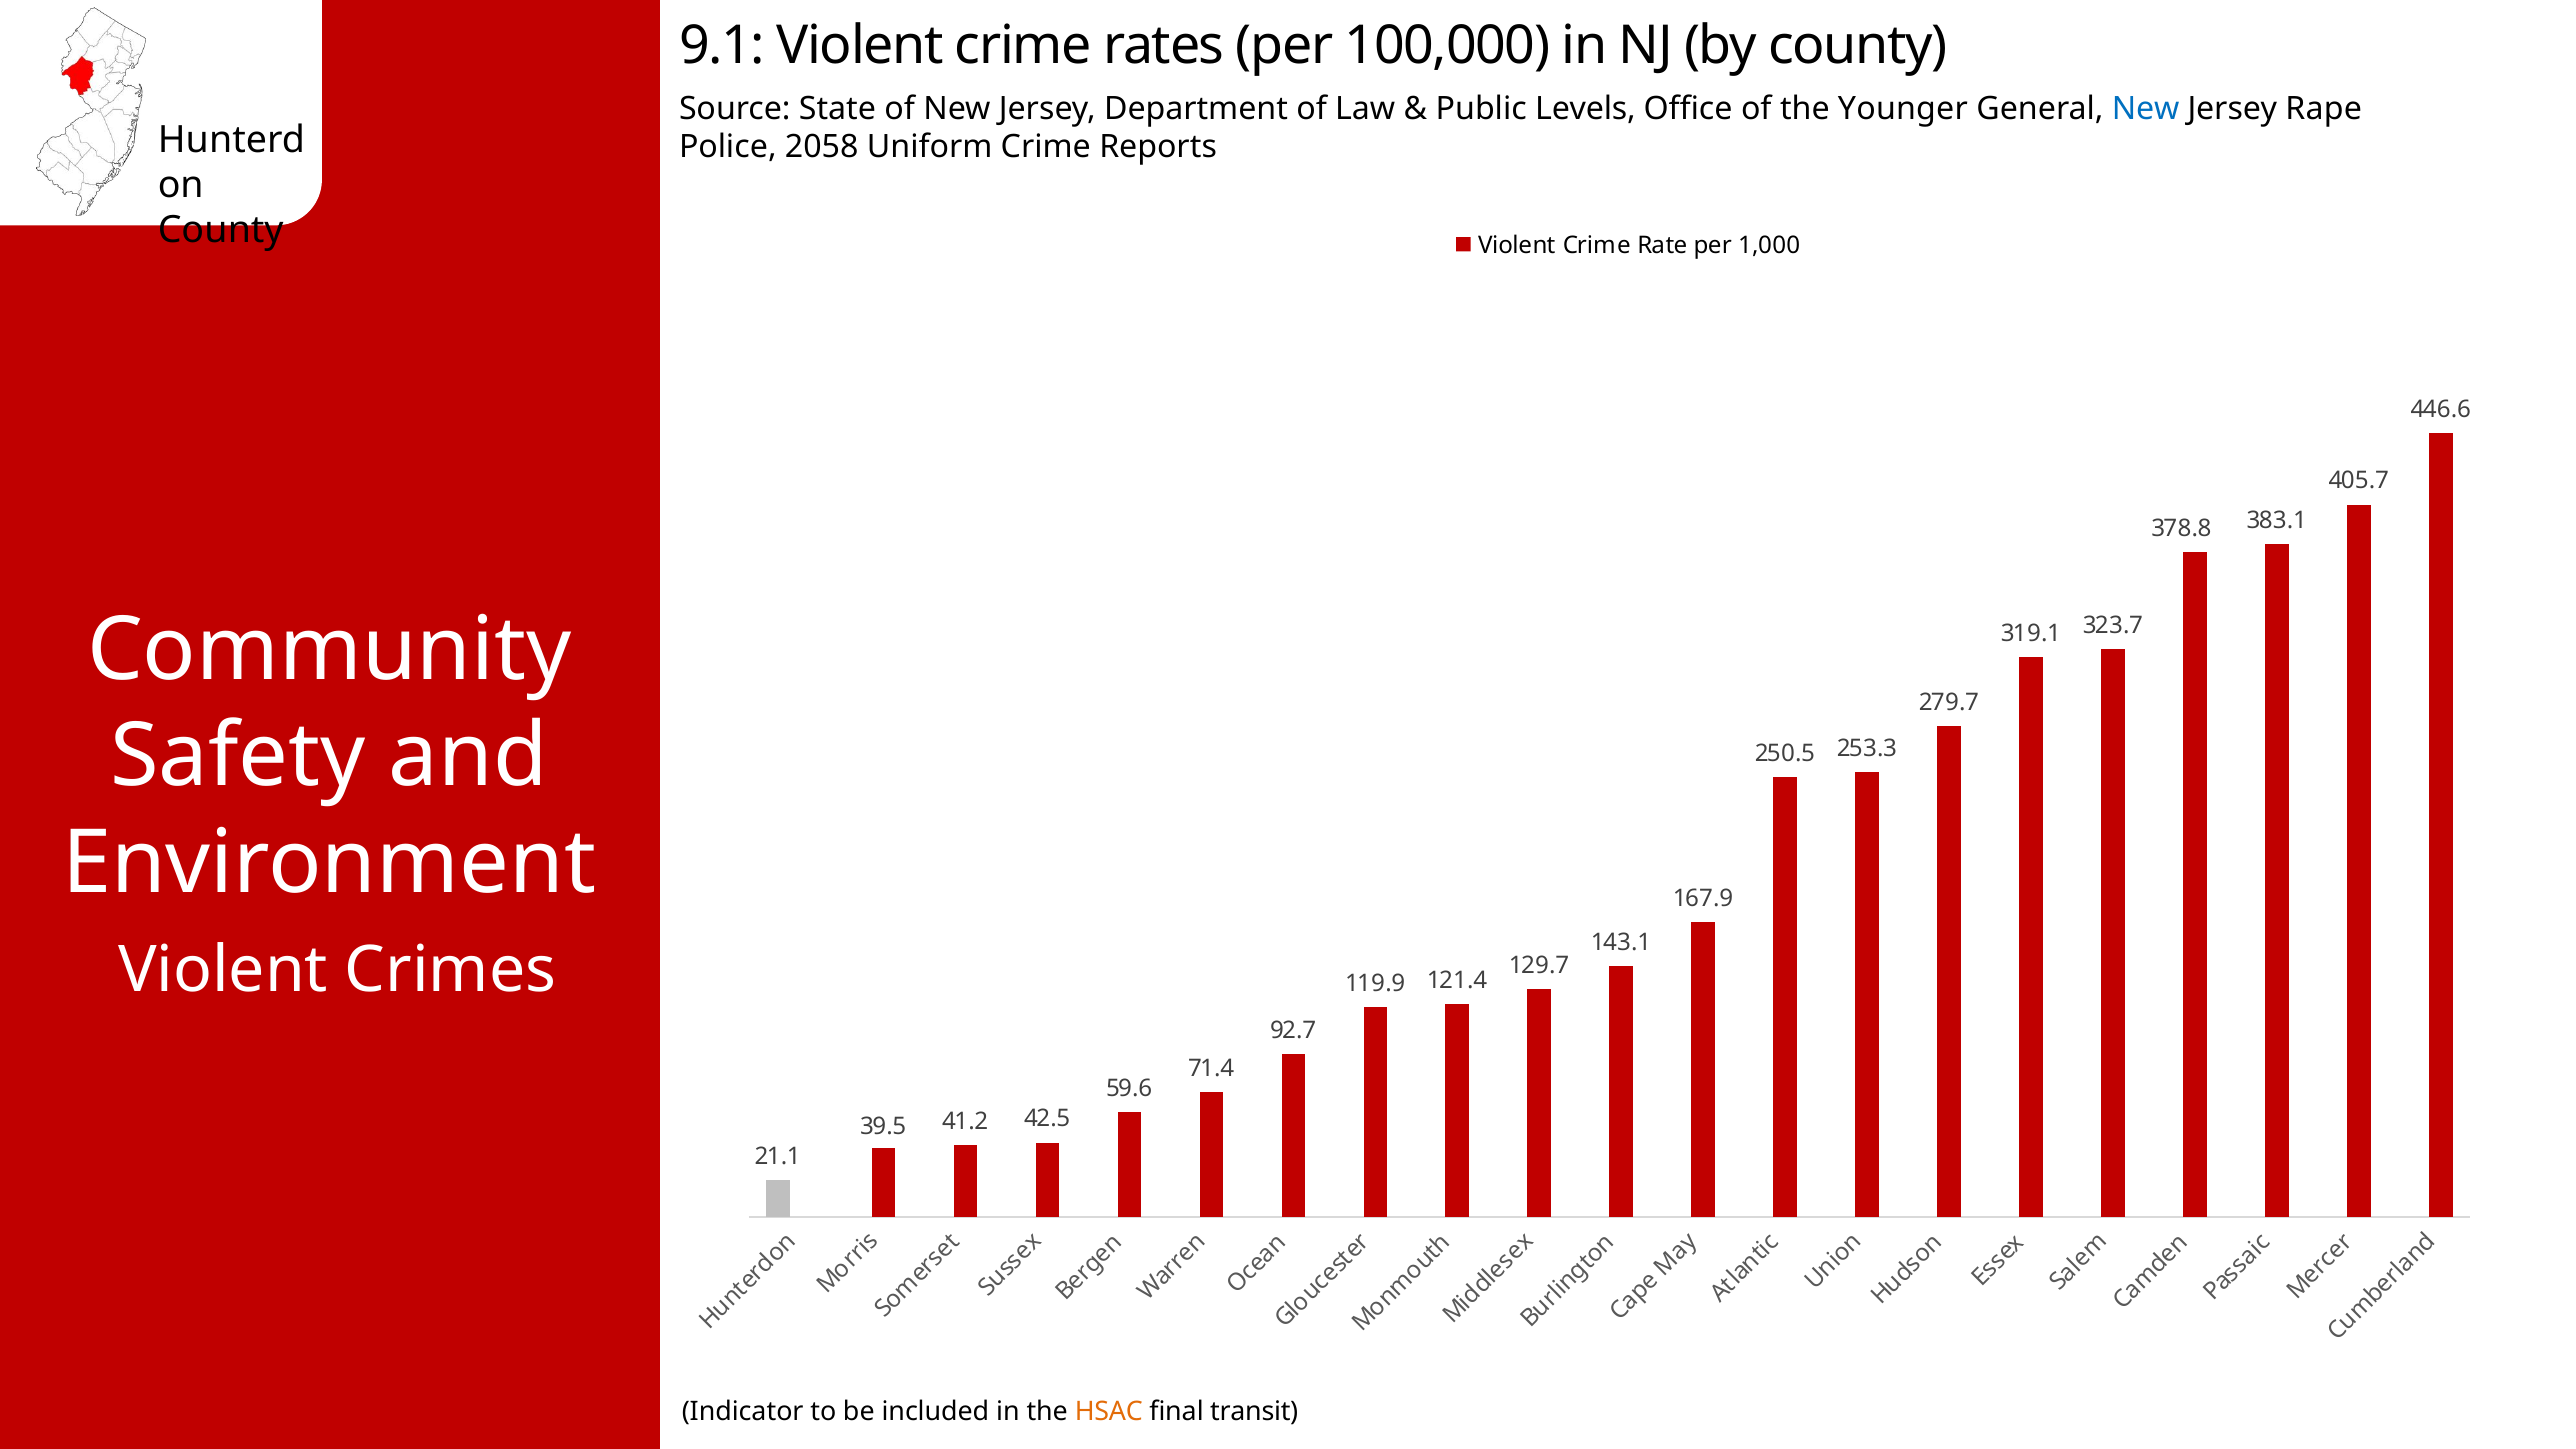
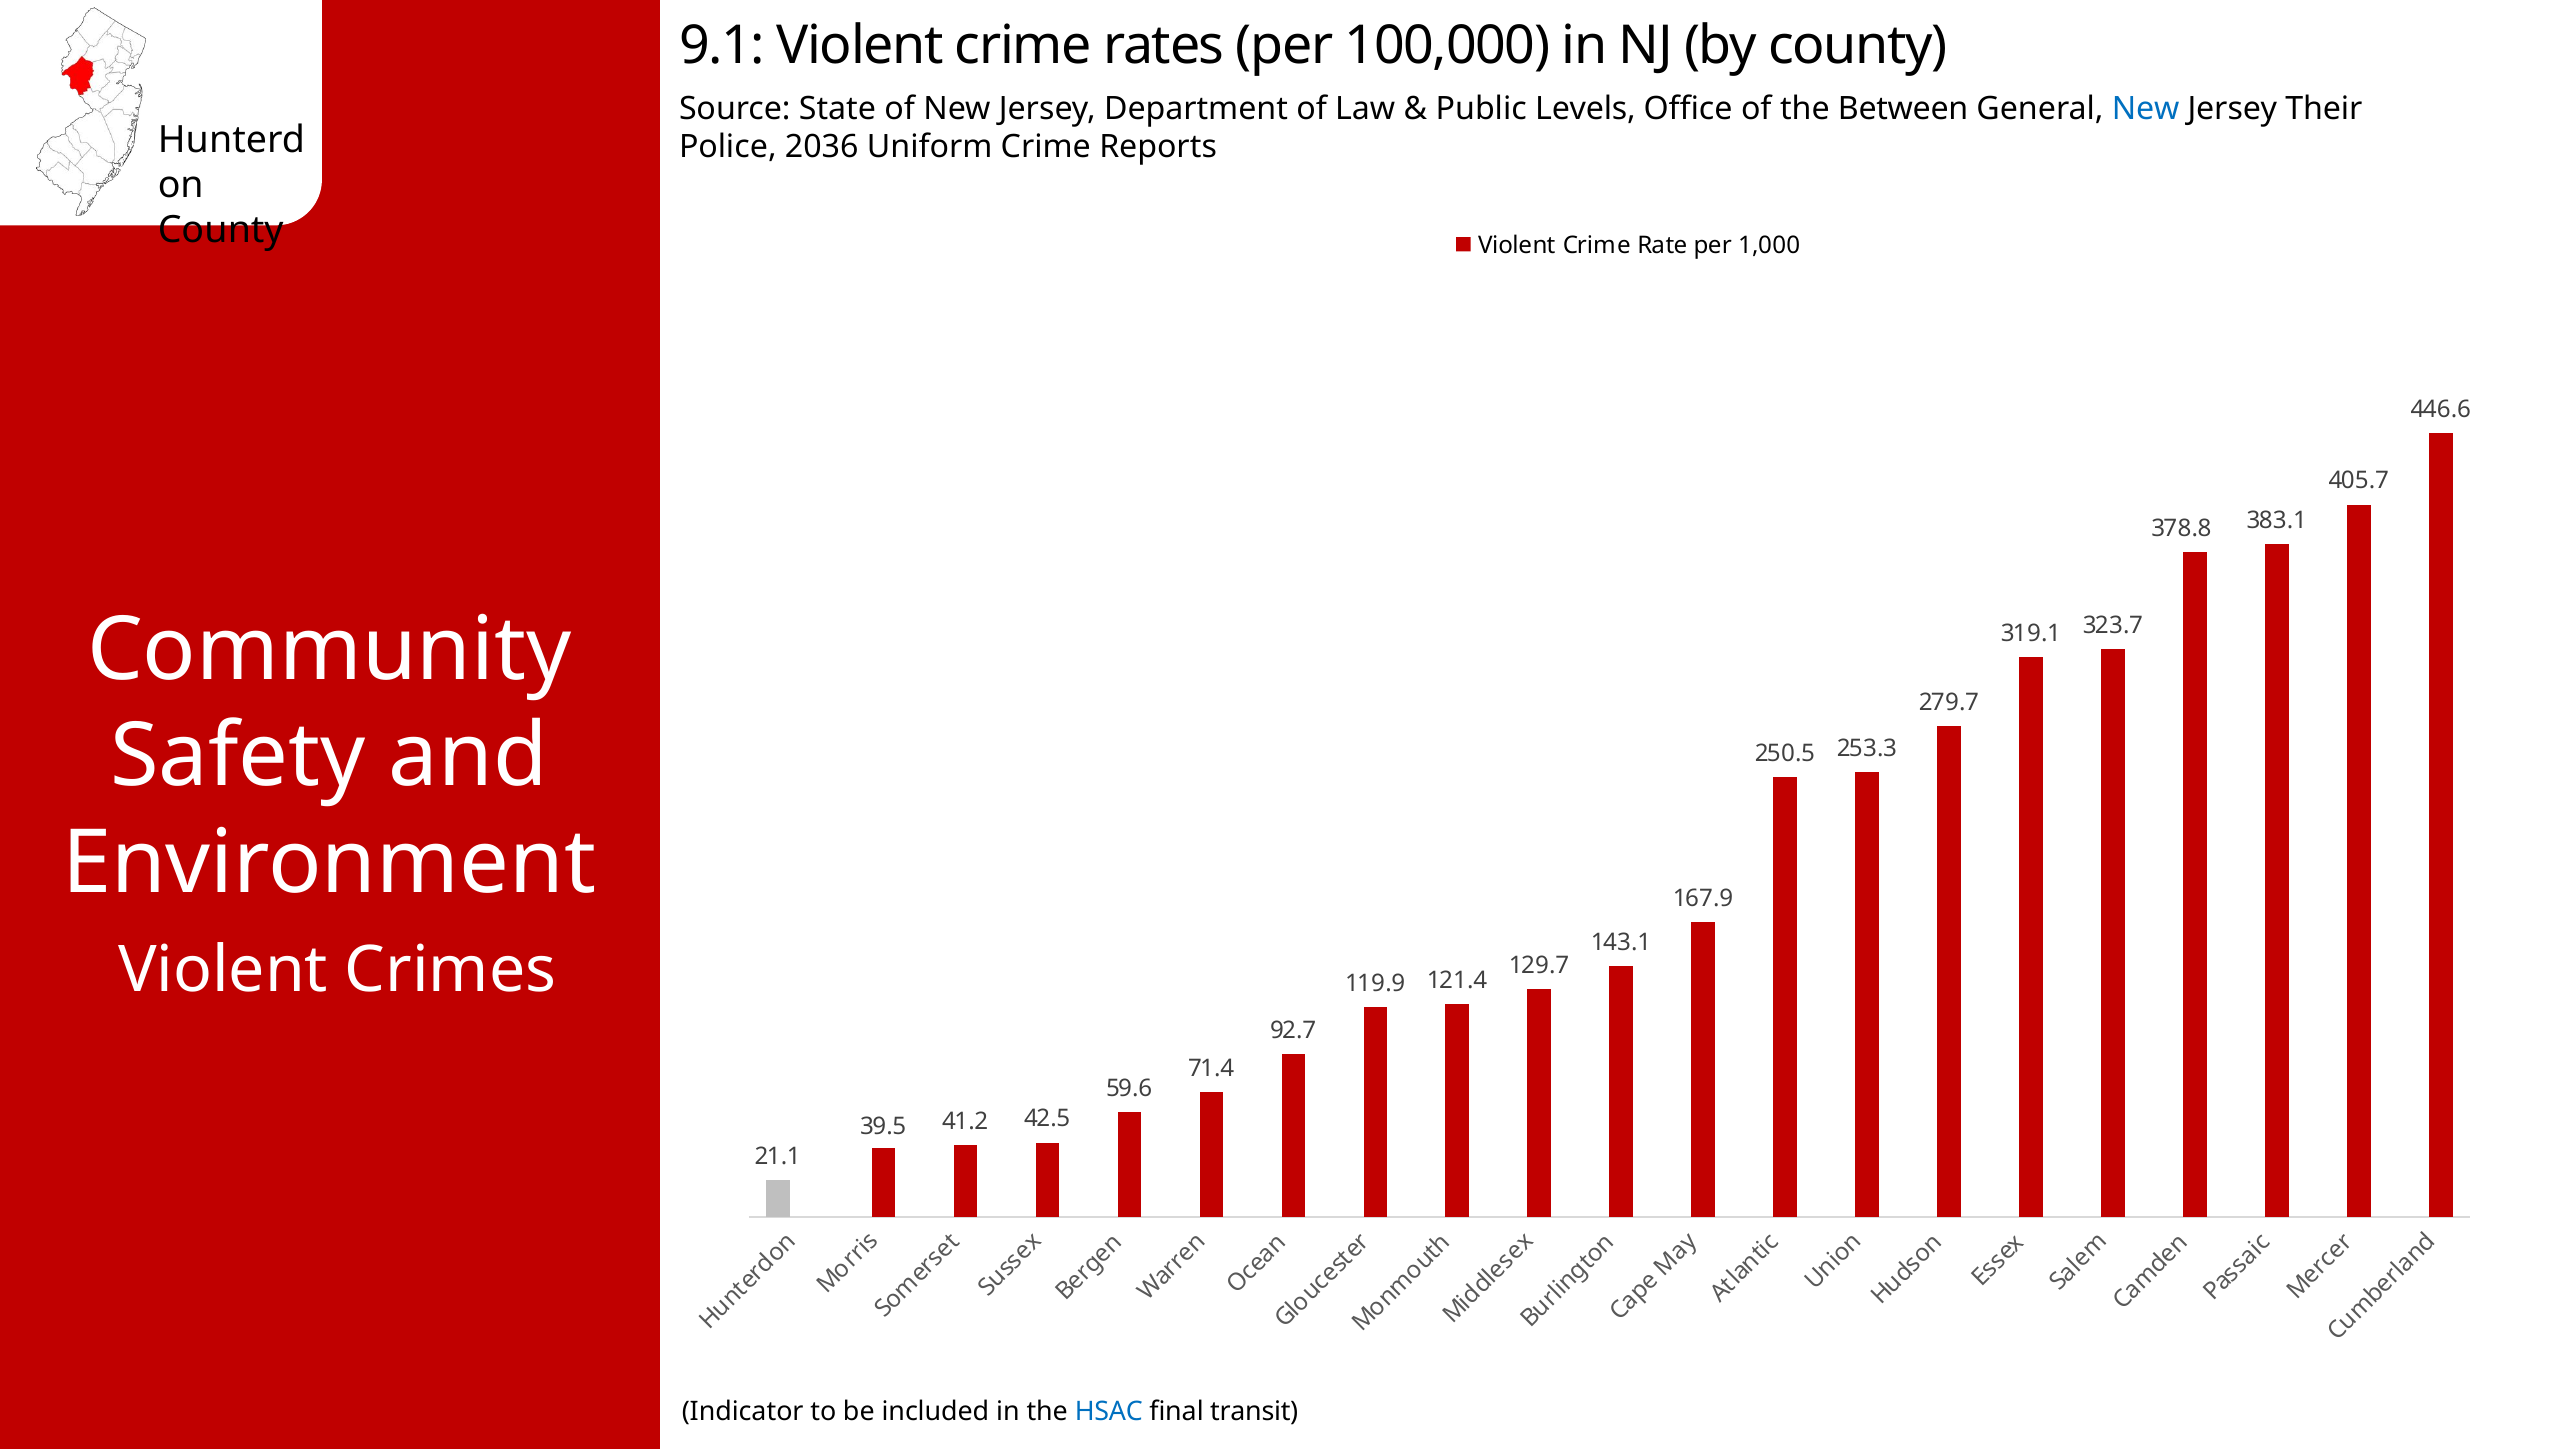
Younger: Younger -> Between
Rape: Rape -> Their
2058: 2058 -> 2036
HSAC colour: orange -> blue
